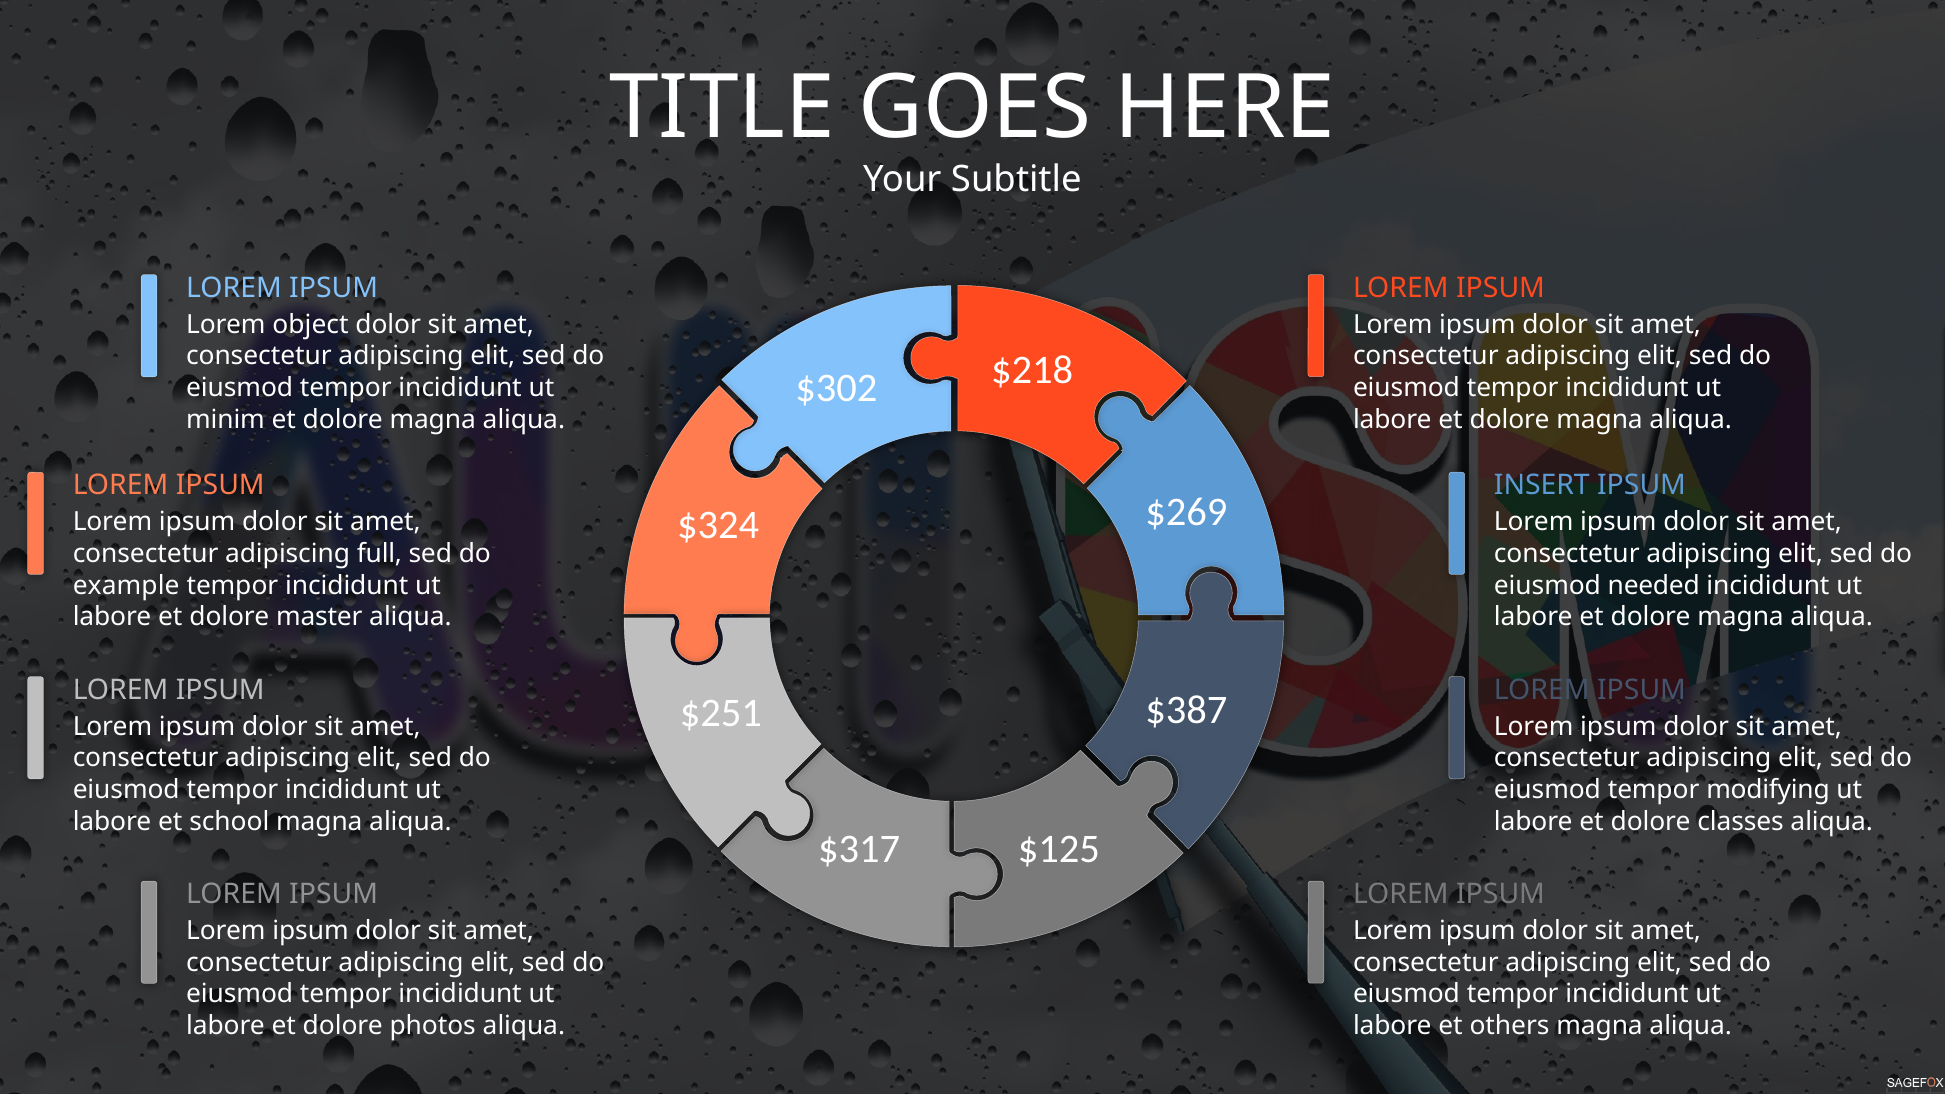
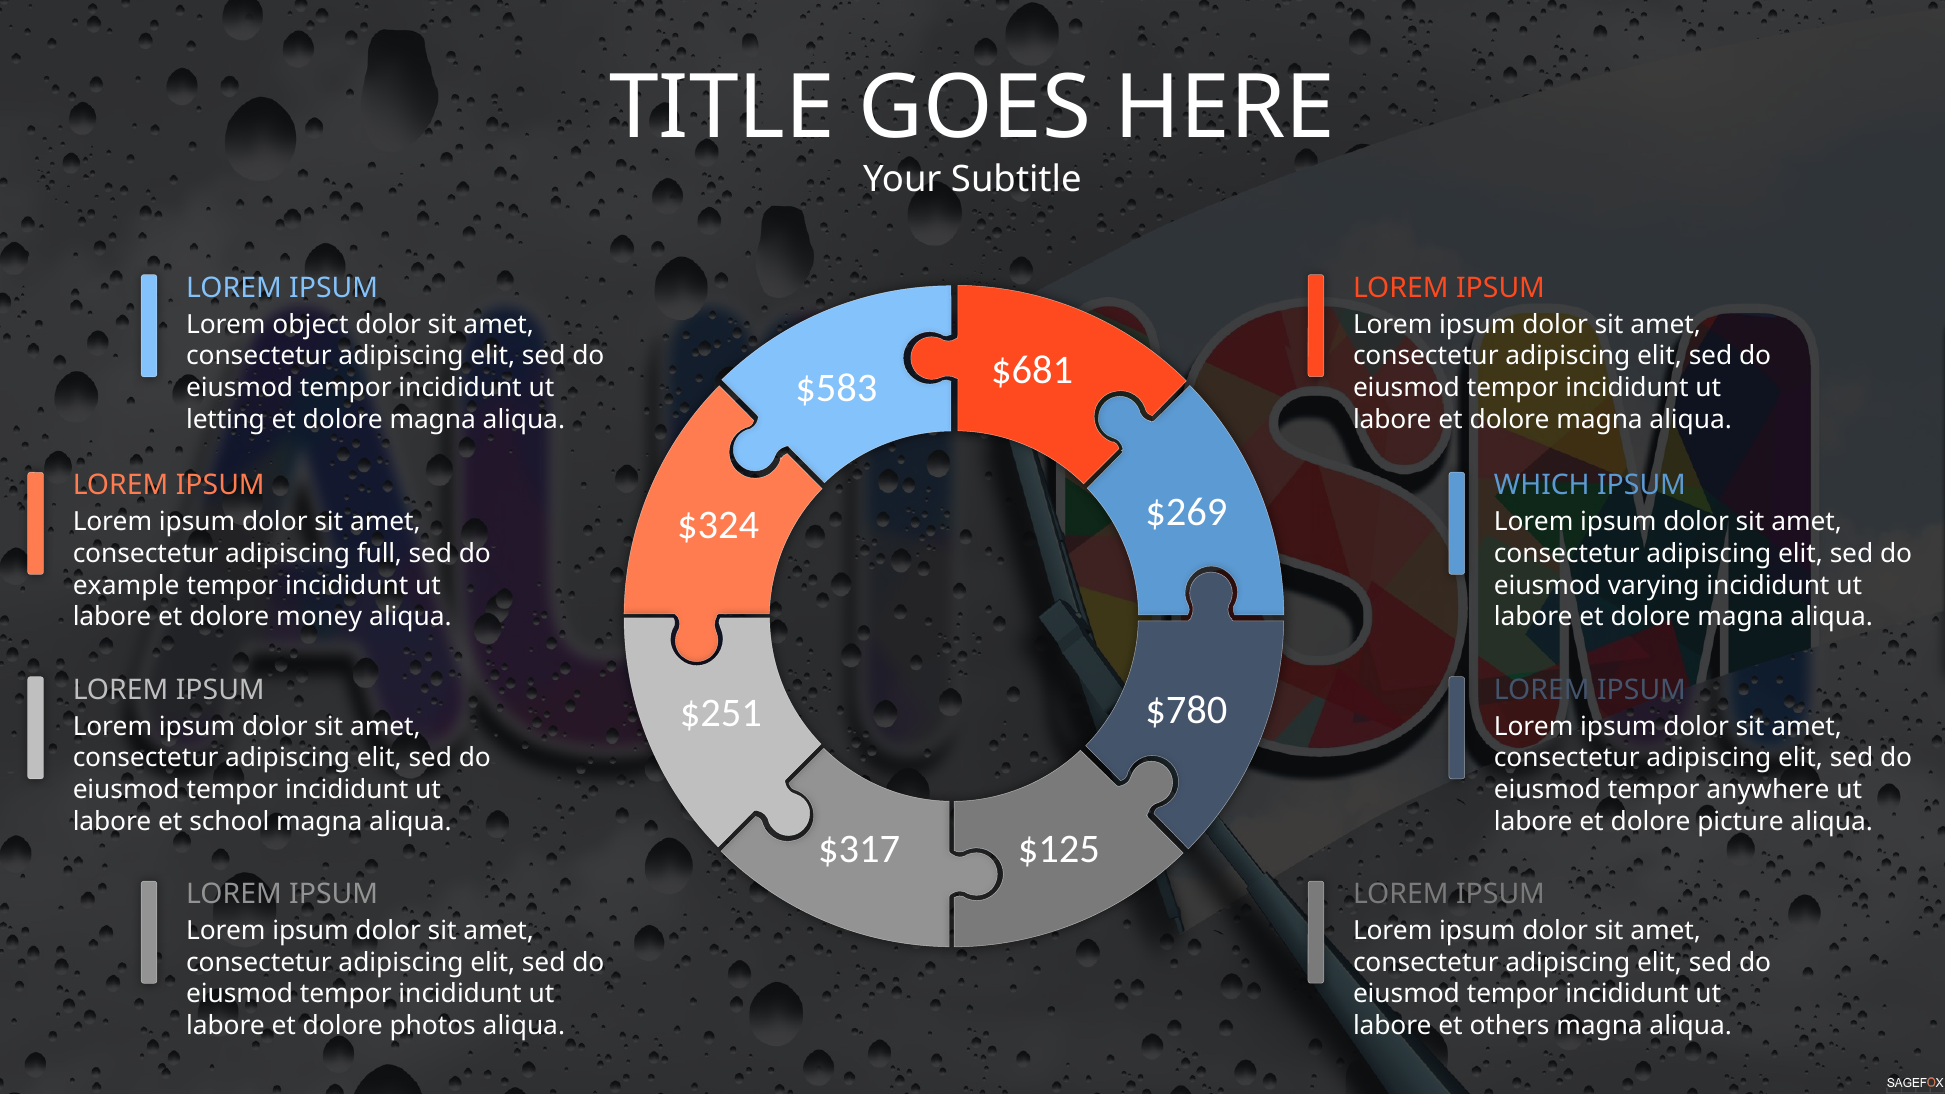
$218: $218 -> $681
$302: $302 -> $583
minim: minim -> letting
INSERT: INSERT -> WHICH
needed: needed -> varying
master: master -> money
$387: $387 -> $780
modifying: modifying -> anywhere
classes: classes -> picture
